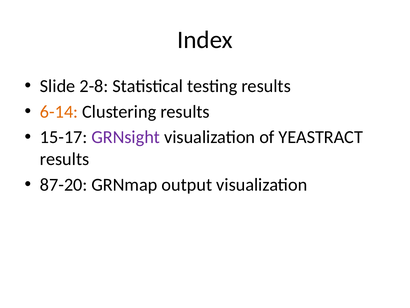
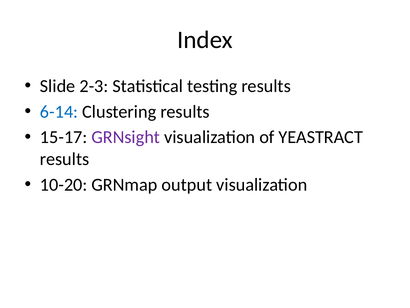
2-8: 2-8 -> 2-3
6-14 colour: orange -> blue
87-20: 87-20 -> 10-20
